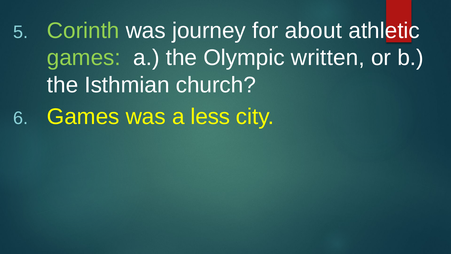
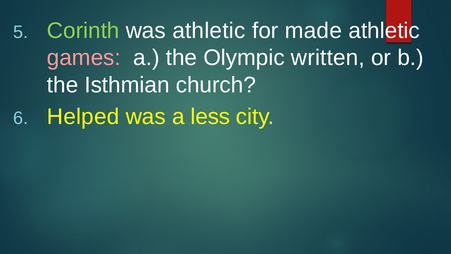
was journey: journey -> athletic
about: about -> made
games at (84, 58) colour: light green -> pink
Games at (83, 117): Games -> Helped
